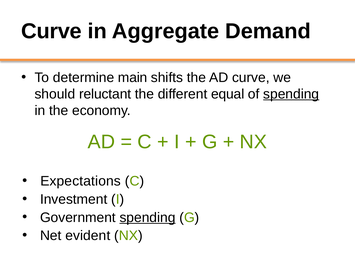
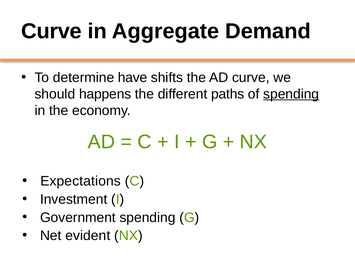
main: main -> have
reluctant: reluctant -> happens
equal: equal -> paths
spending at (148, 218) underline: present -> none
